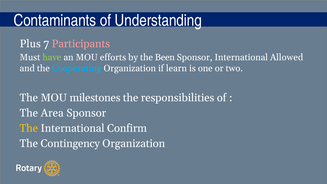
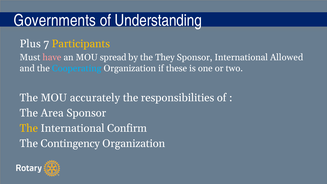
Contaminants: Contaminants -> Governments
Participants colour: pink -> yellow
have colour: light green -> pink
efforts: efforts -> spread
Been: Been -> They
learn: learn -> these
milestones: milestones -> accurately
